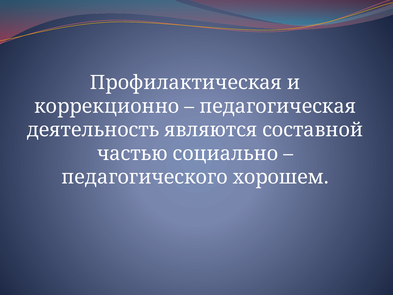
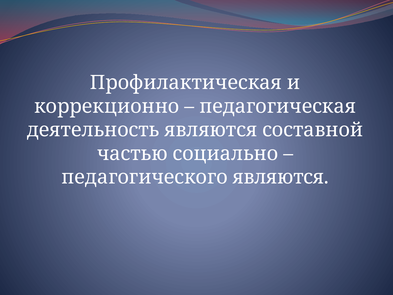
педагогического хорошем: хорошем -> являются
